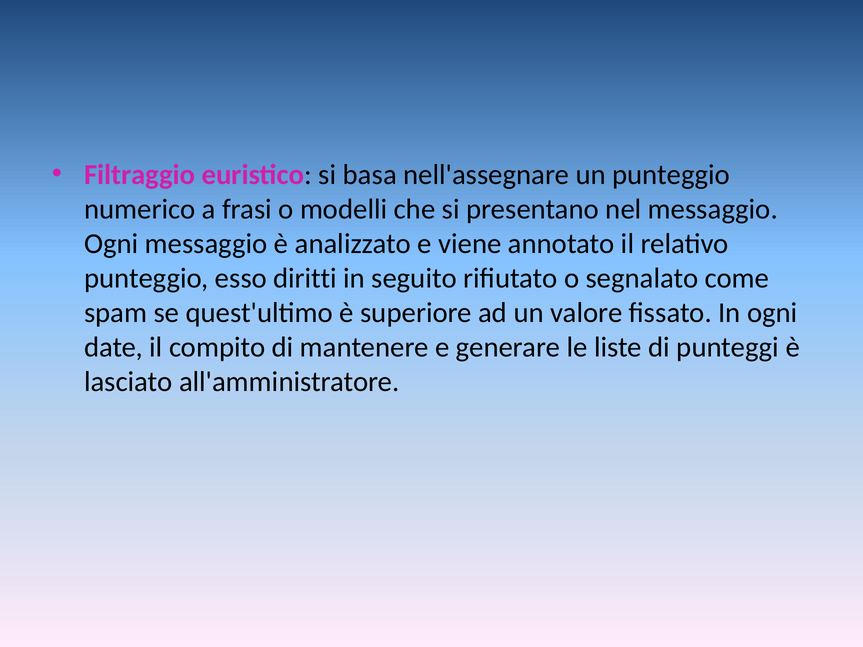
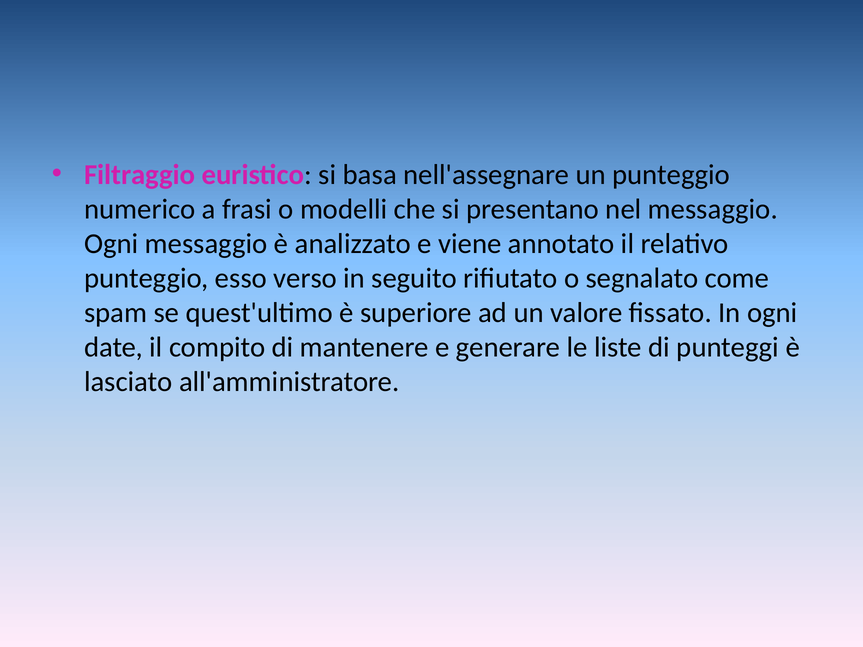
diritti: diritti -> verso
